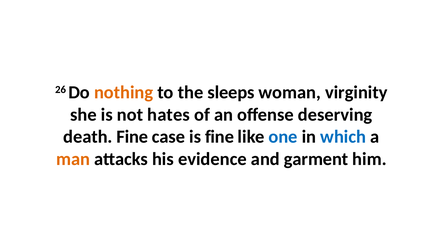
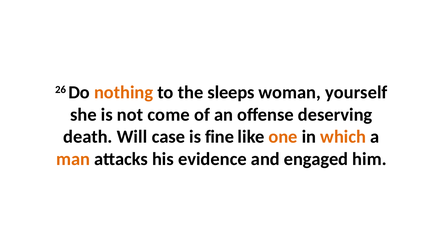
virginity: virginity -> yourself
hates: hates -> come
death Fine: Fine -> Will
one colour: blue -> orange
which colour: blue -> orange
garment: garment -> engaged
